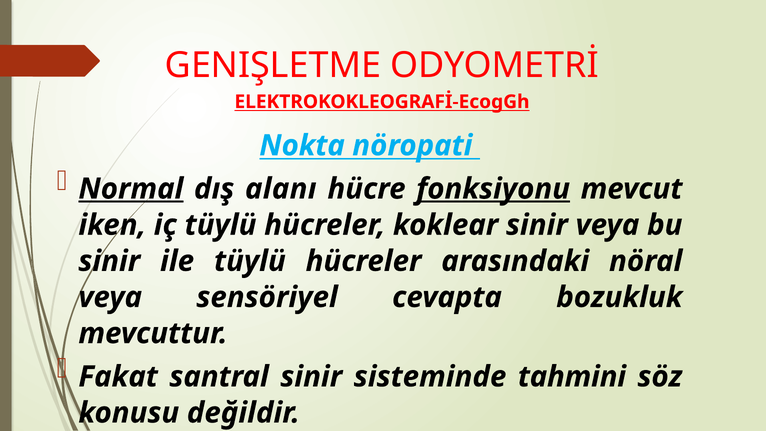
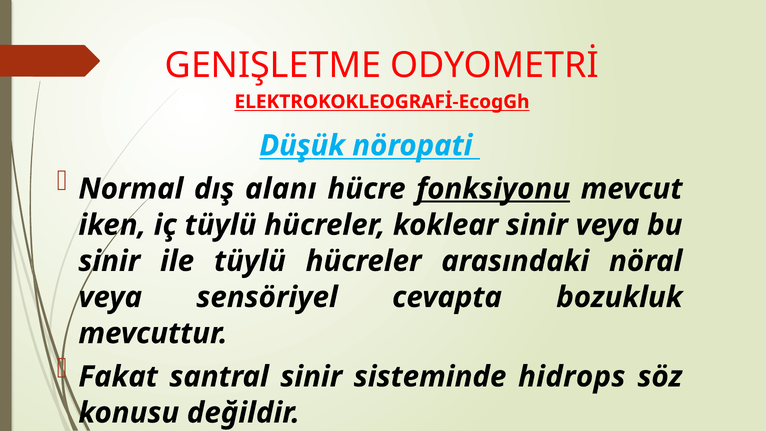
Nokta: Nokta -> Düşük
Normal underline: present -> none
tahmini: tahmini -> hidrops
